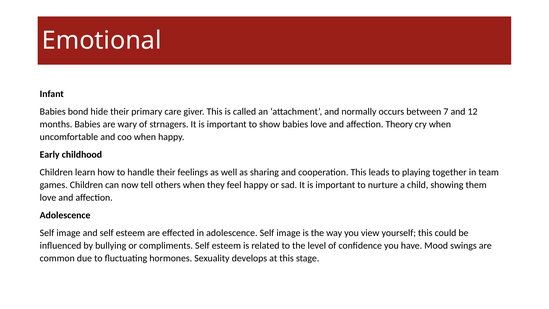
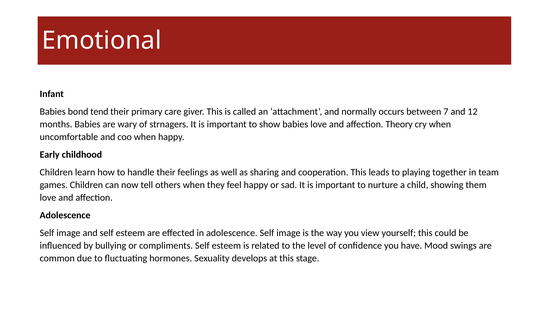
hide: hide -> tend
